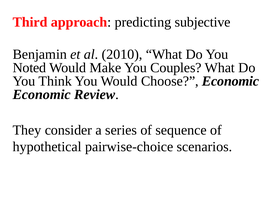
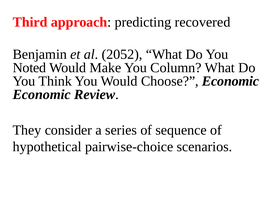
subjective: subjective -> recovered
2010: 2010 -> 2052
Couples: Couples -> Column
